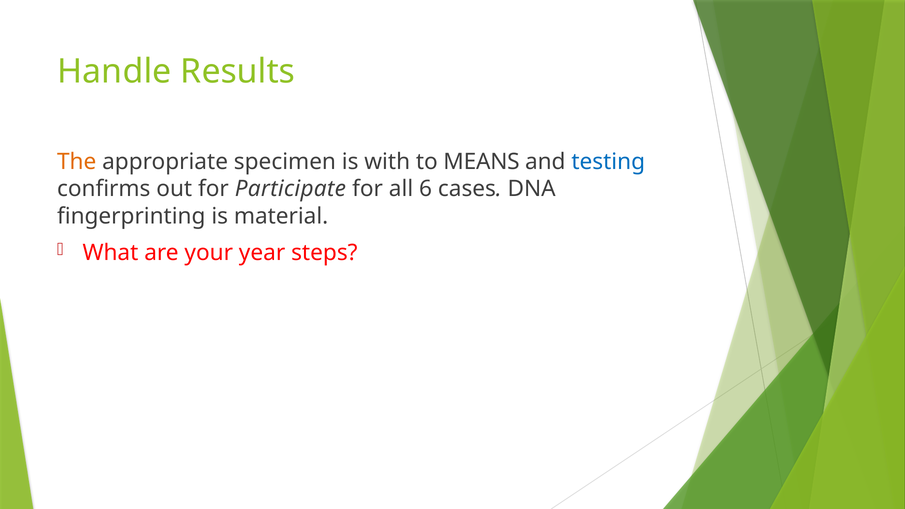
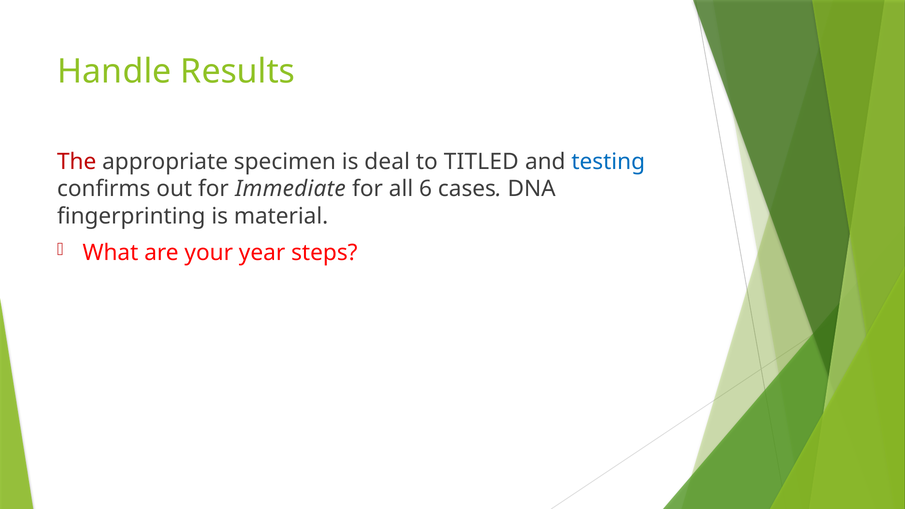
The colour: orange -> red
with: with -> deal
MEANS: MEANS -> TITLED
Participate: Participate -> Immediate
